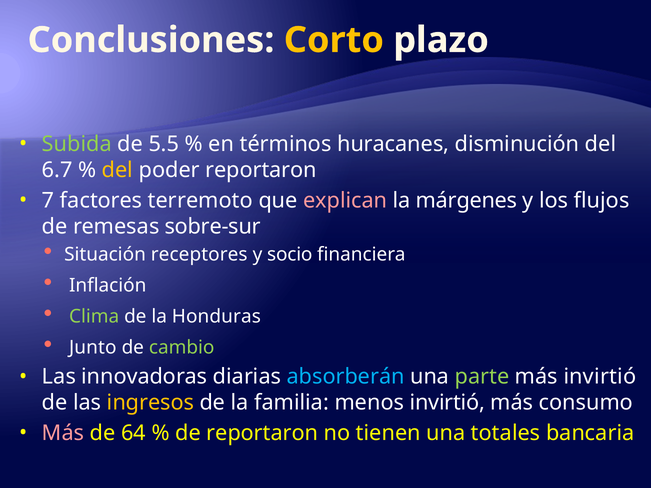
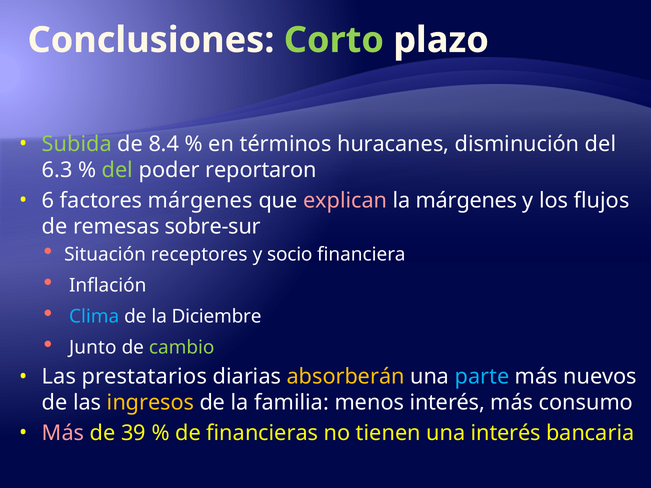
Corto colour: yellow -> light green
5.5: 5.5 -> 8.4
6.7: 6.7 -> 6.3
del at (117, 170) colour: yellow -> light green
7: 7 -> 6
factores terremoto: terremoto -> márgenes
Clima colour: light green -> light blue
Honduras: Honduras -> Diciembre
innovadoras: innovadoras -> prestatarios
absorberán colour: light blue -> yellow
parte colour: light green -> light blue
más invirtió: invirtió -> nuevos
menos invirtió: invirtió -> interés
64: 64 -> 39
de reportaron: reportaron -> financieras
una totales: totales -> interés
